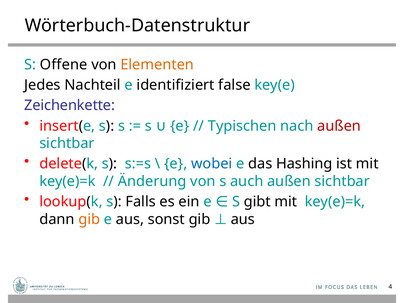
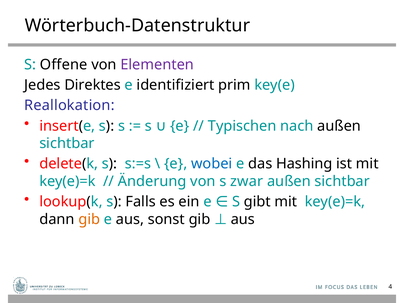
Elementen colour: orange -> purple
Nachteil: Nachteil -> Direktes
false: false -> prim
Zeichenkette: Zeichenkette -> Reallokation
außen at (339, 126) colour: red -> black
auch: auch -> zwar
